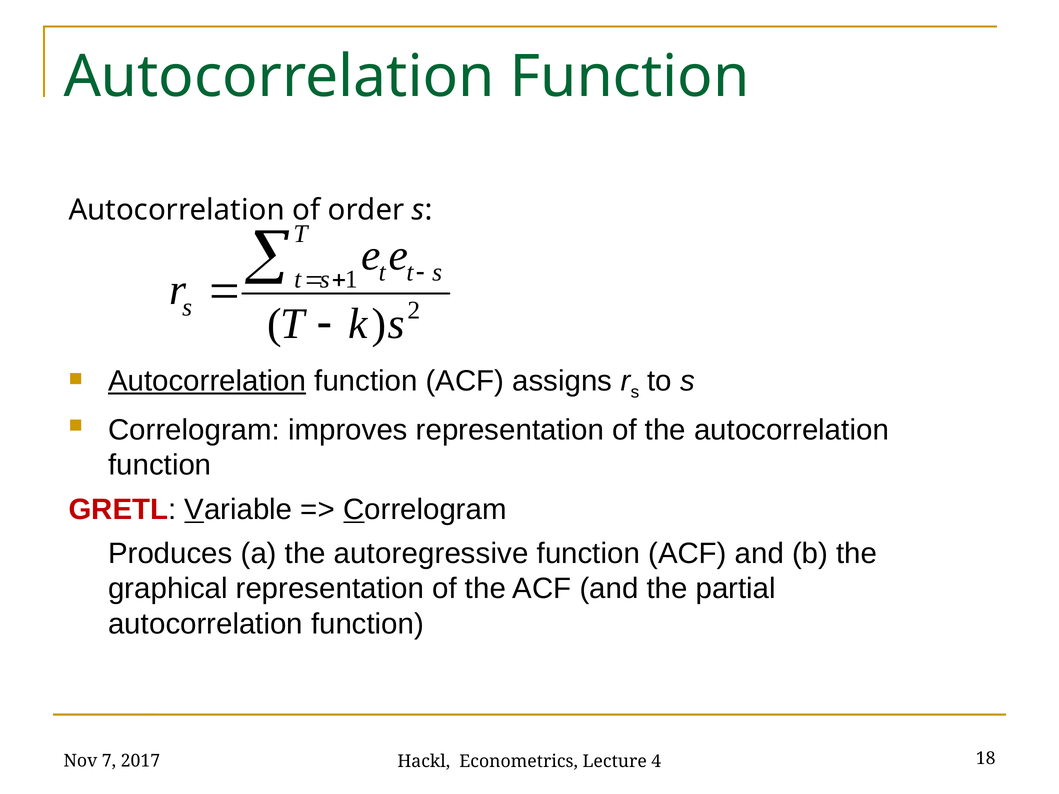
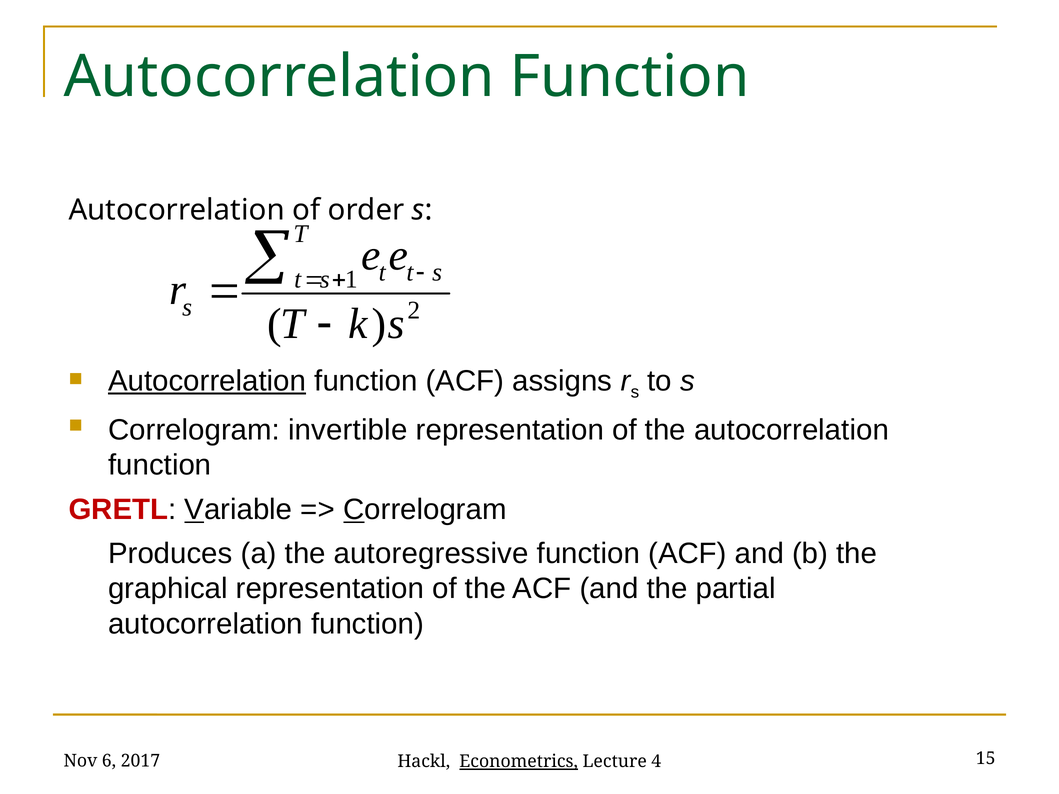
improves: improves -> invertible
7: 7 -> 6
Econometrics underline: none -> present
18: 18 -> 15
